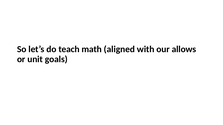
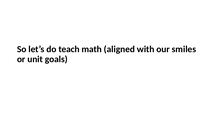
allows: allows -> smiles
